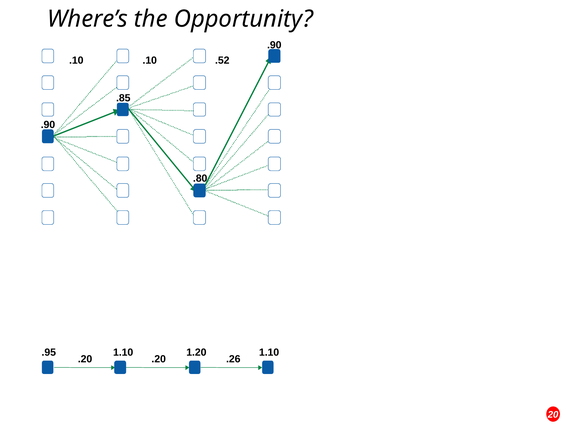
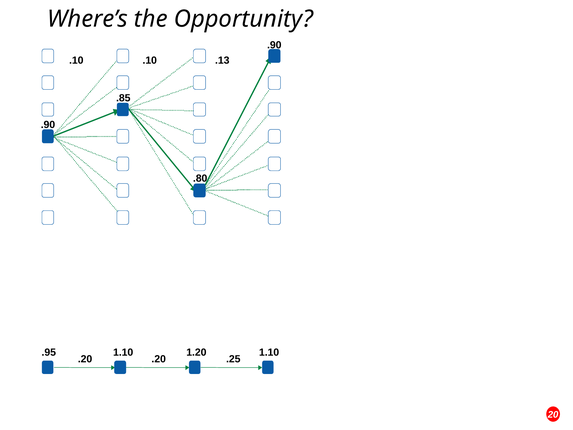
.52: .52 -> .13
.26: .26 -> .25
